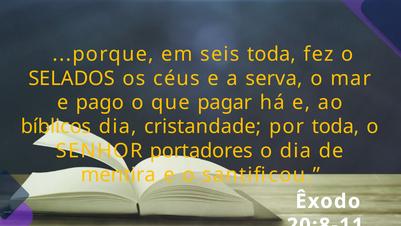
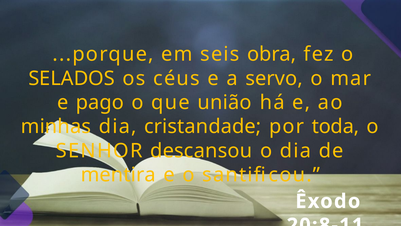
seis toda: toda -> obra
serva: serva -> servo
pagar: pagar -> união
bíblicos: bíblicos -> minhas
portadores: portadores -> descansou
